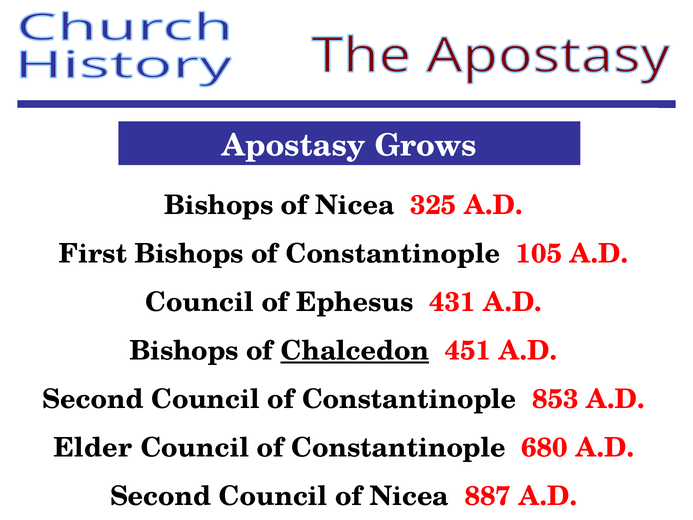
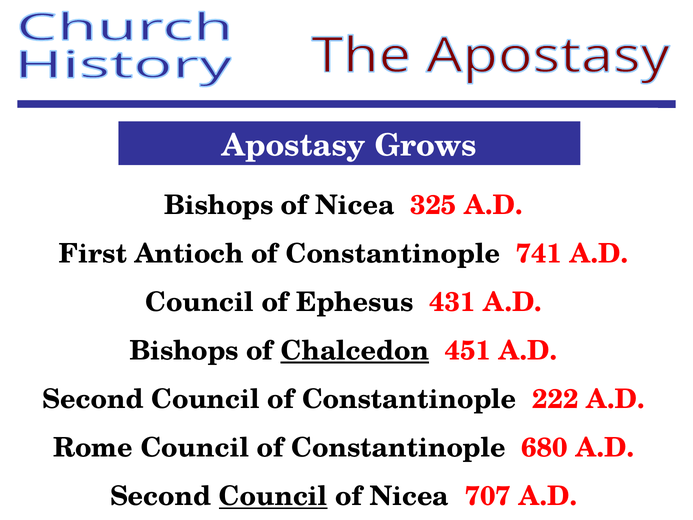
First Bishops: Bishops -> Antioch
105: 105 -> 741
853: 853 -> 222
Elder: Elder -> Rome
Council at (273, 496) underline: none -> present
887: 887 -> 707
